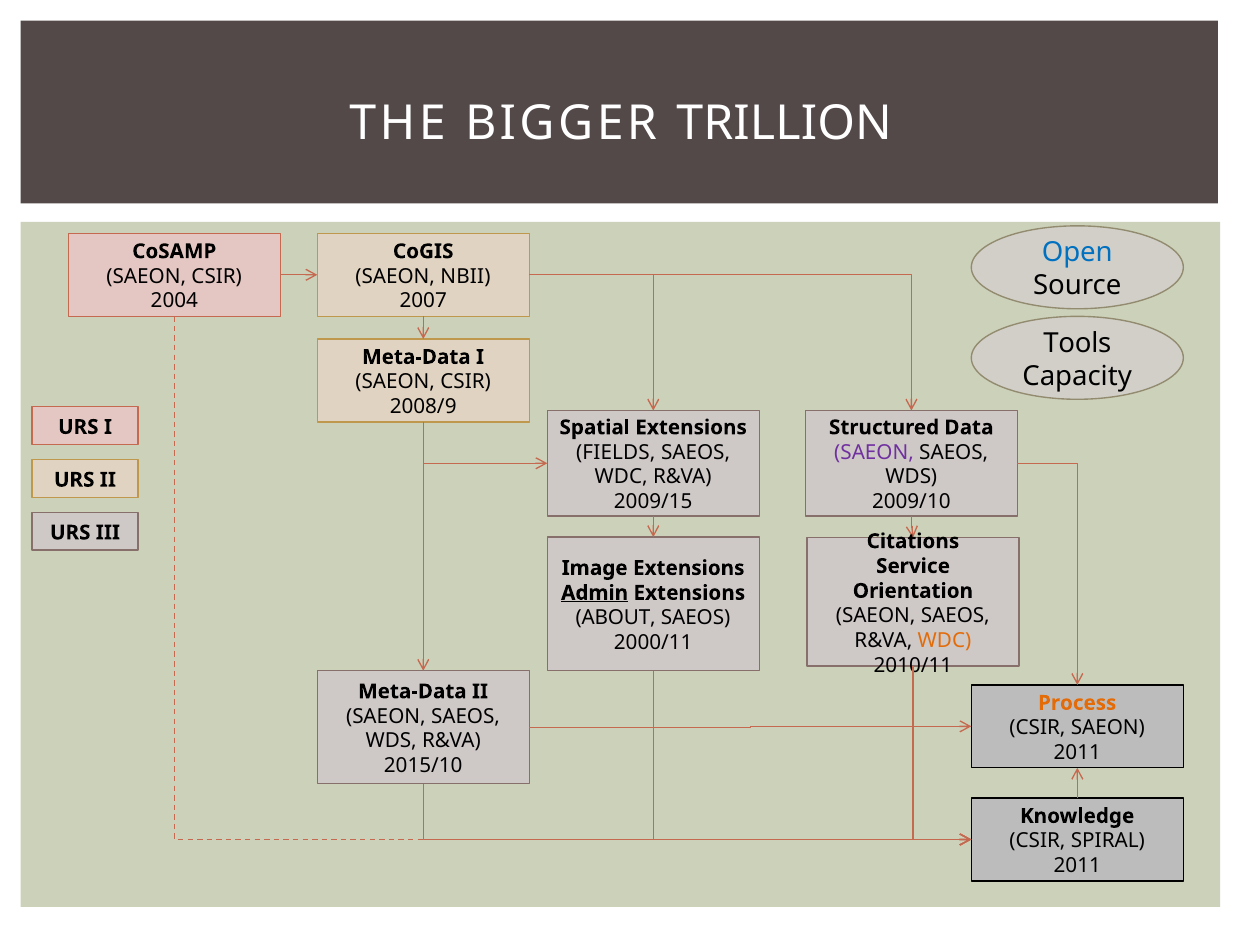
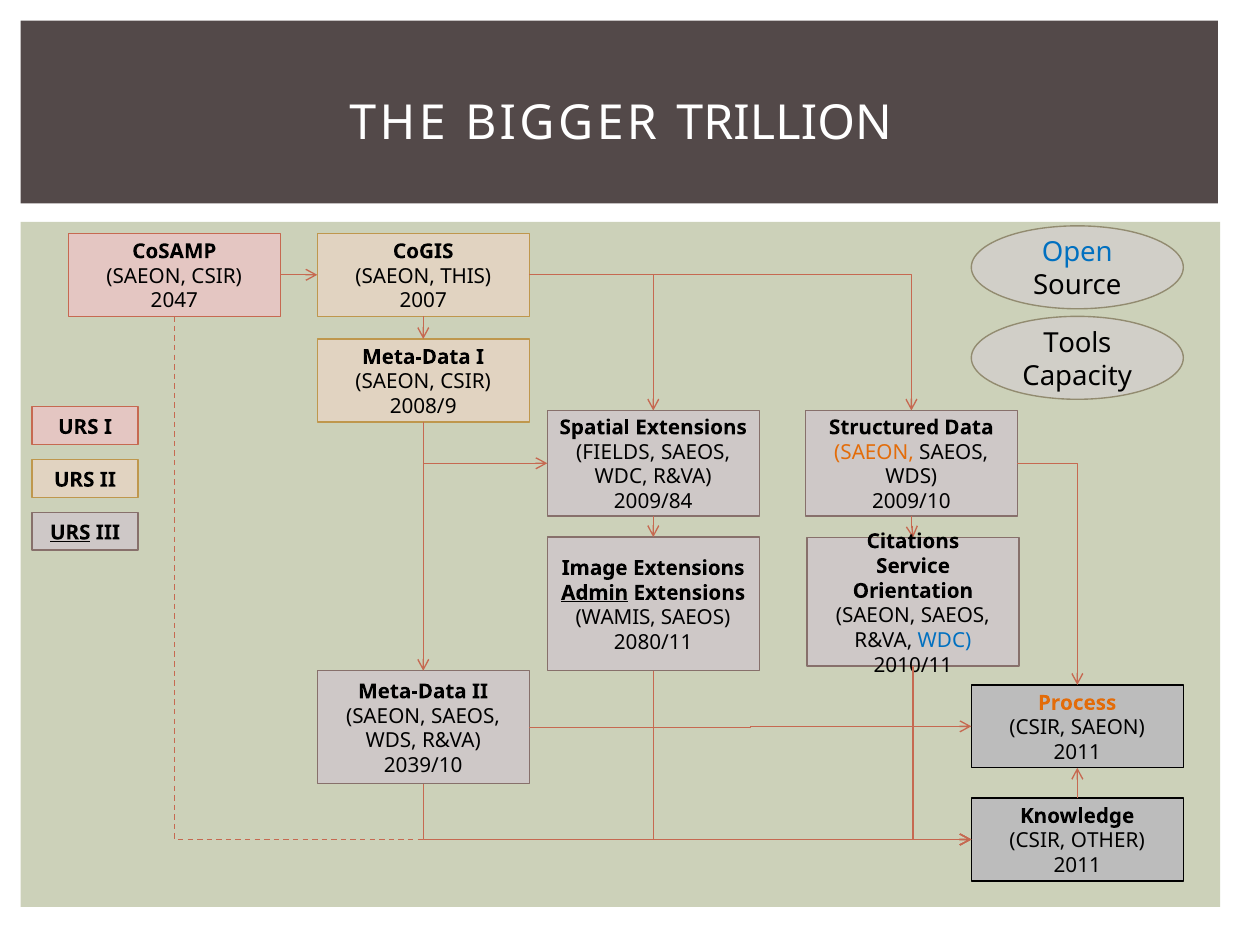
NBII: NBII -> THIS
2004: 2004 -> 2047
SAEON at (874, 453) colour: purple -> orange
2009/15: 2009/15 -> 2009/84
URS at (70, 533) underline: none -> present
ABOUT: ABOUT -> WAMIS
WDC at (945, 641) colour: orange -> blue
2000/11: 2000/11 -> 2080/11
2015/10: 2015/10 -> 2039/10
SPIRAL: SPIRAL -> OTHER
